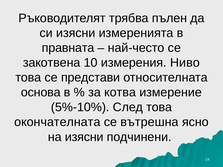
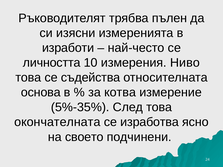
правната: правната -> изработи
закотвена: закотвена -> личността
представи: представи -> съдейства
5%-10%: 5%-10% -> 5%-35%
вътрешна: вътрешна -> изработва
на изясни: изясни -> своето
